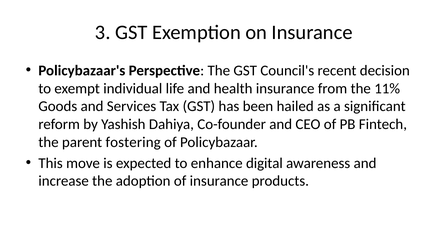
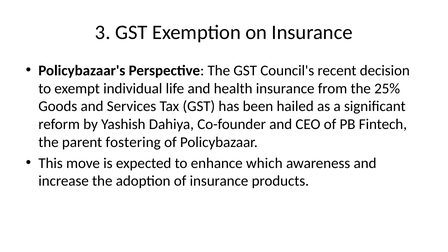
11%: 11% -> 25%
digital: digital -> which
